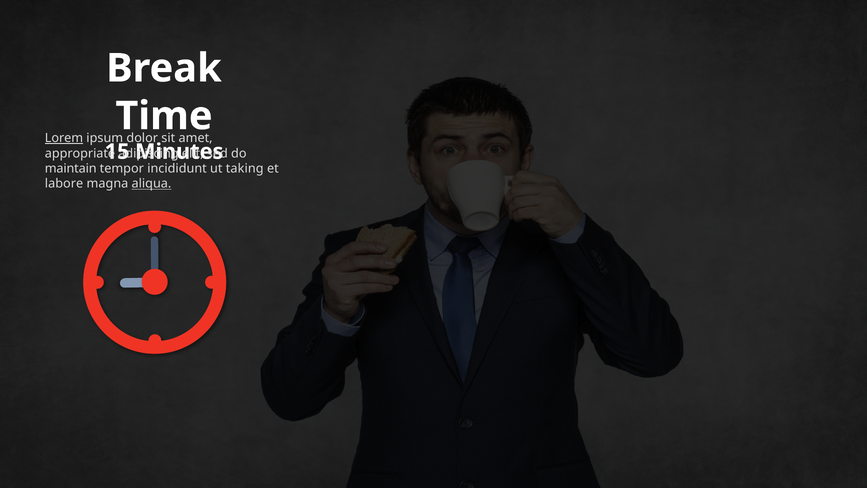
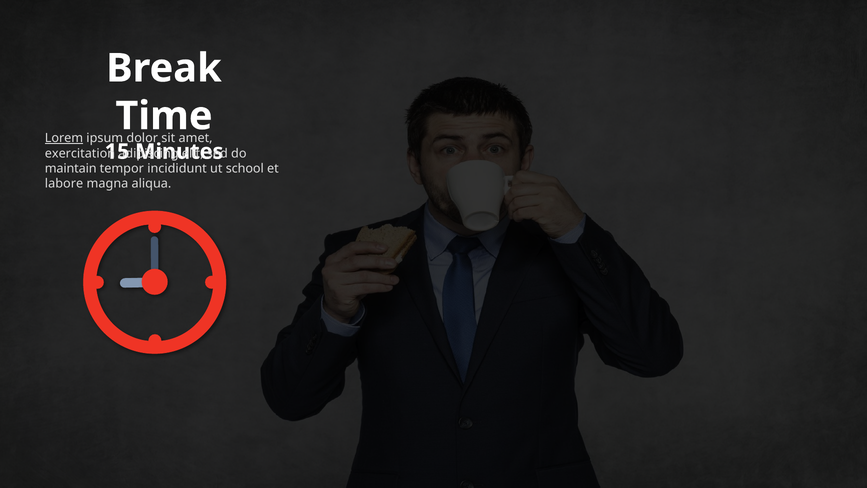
appropriate: appropriate -> exercitation
taking: taking -> school
aliqua underline: present -> none
